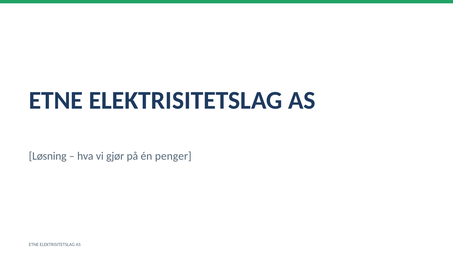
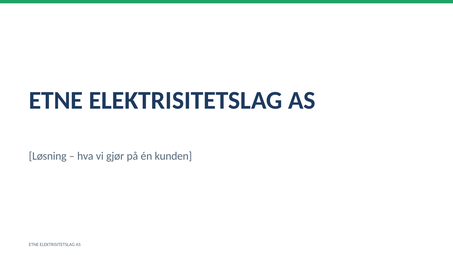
penger: penger -> kunden
